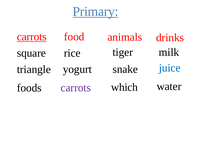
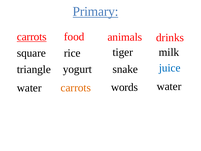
which: which -> words
carrots at (76, 88) colour: purple -> orange
foods at (29, 88): foods -> water
